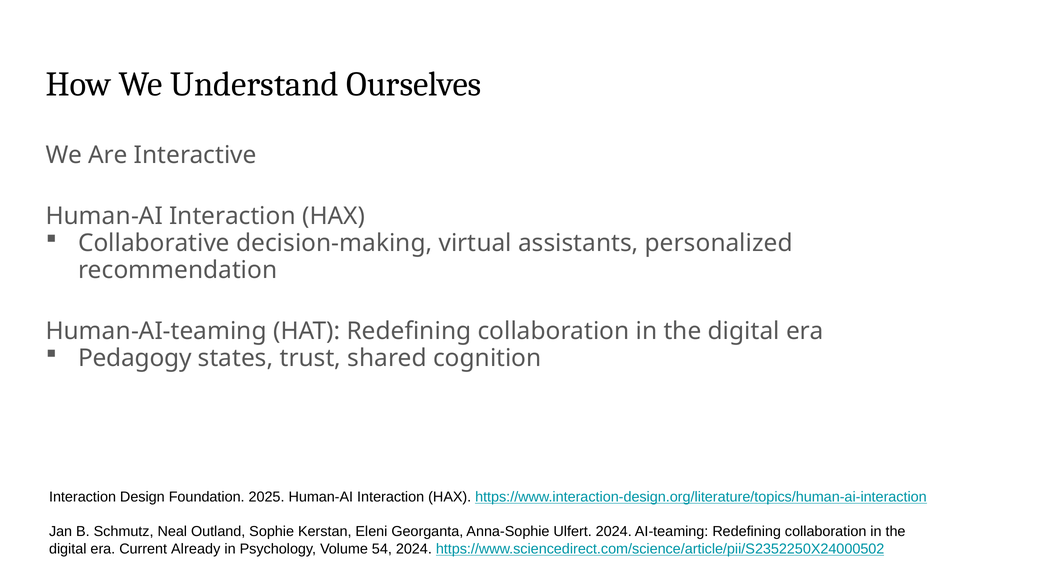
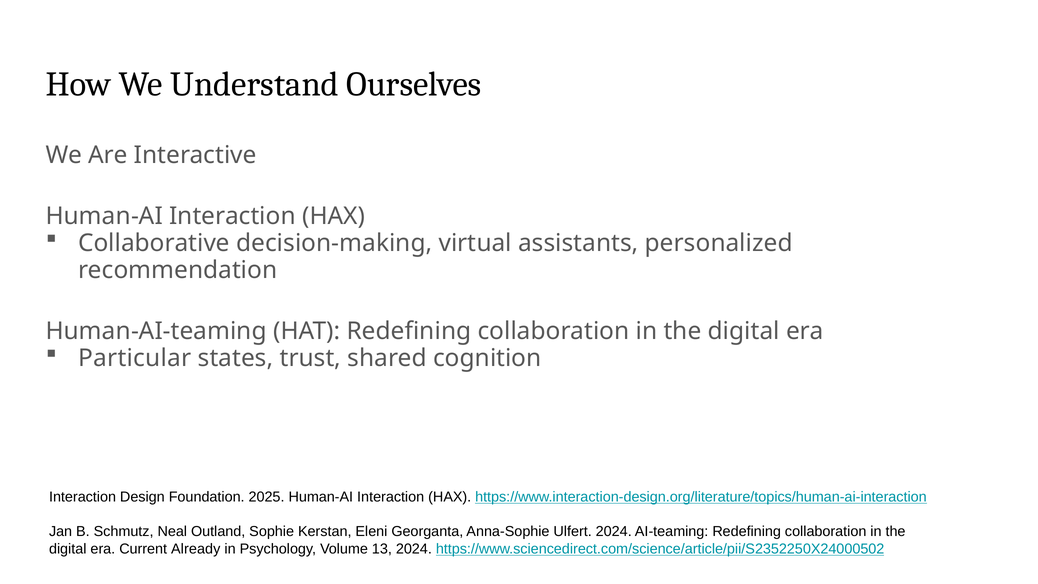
Pedagogy: Pedagogy -> Particular
54: 54 -> 13
